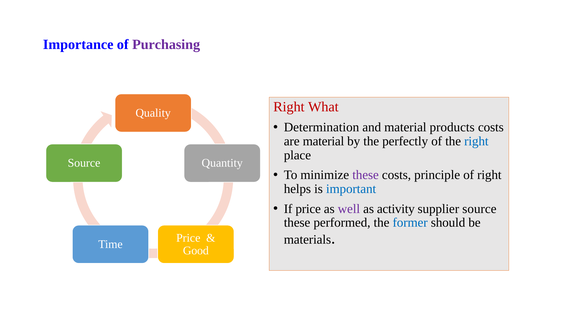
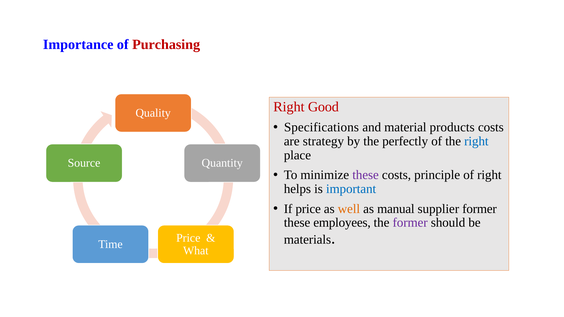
Purchasing colour: purple -> red
What: What -> Good
Determination: Determination -> Specifications
are material: material -> strategy
well colour: purple -> orange
activity: activity -> manual
supplier source: source -> former
performed: performed -> employees
former at (410, 223) colour: blue -> purple
Good: Good -> What
